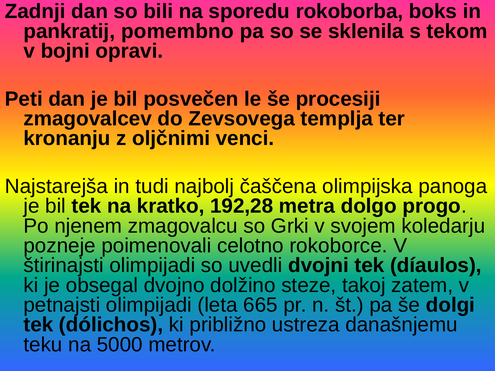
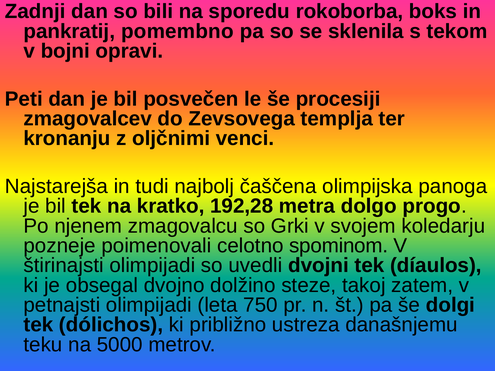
rokoborce: rokoborce -> spominom
665: 665 -> 750
